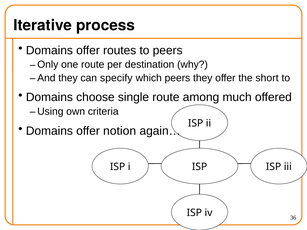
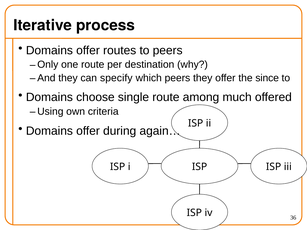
short: short -> since
notion: notion -> during
